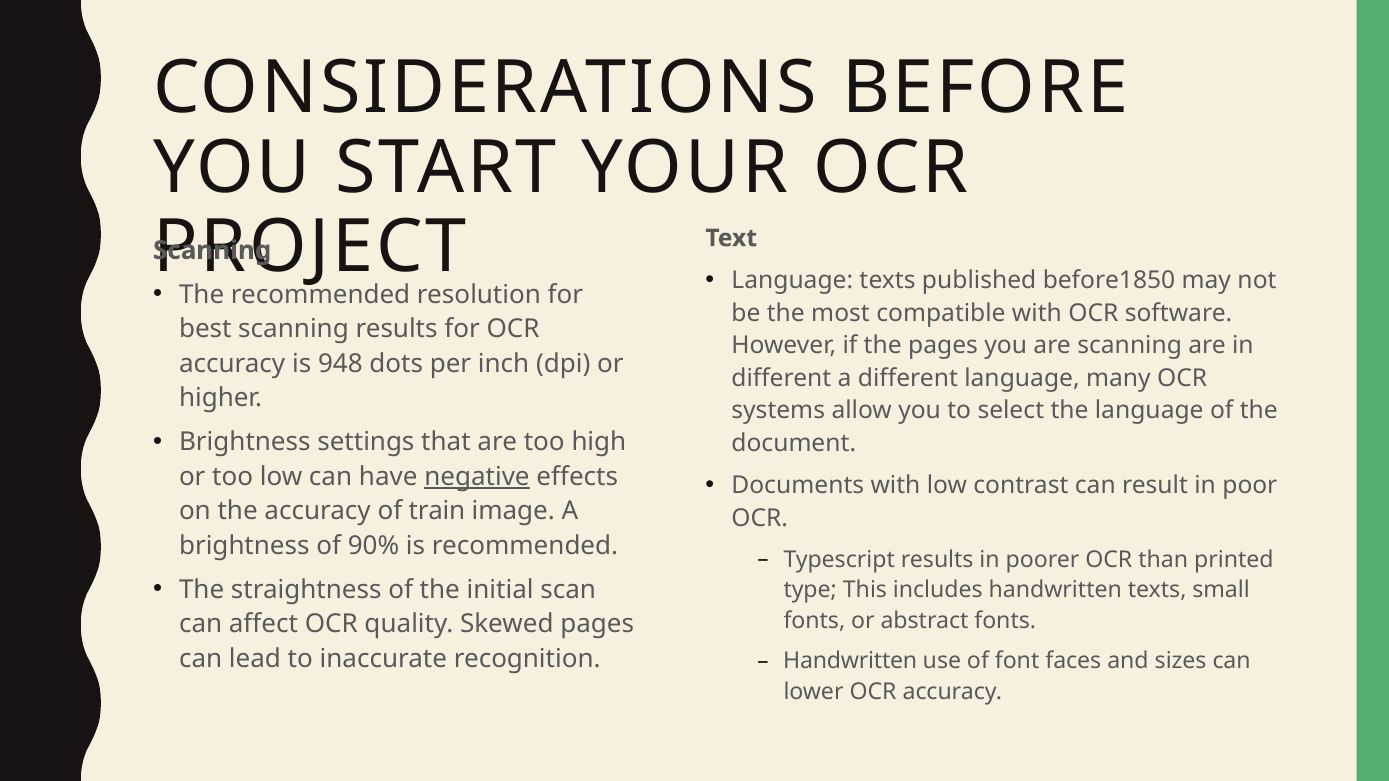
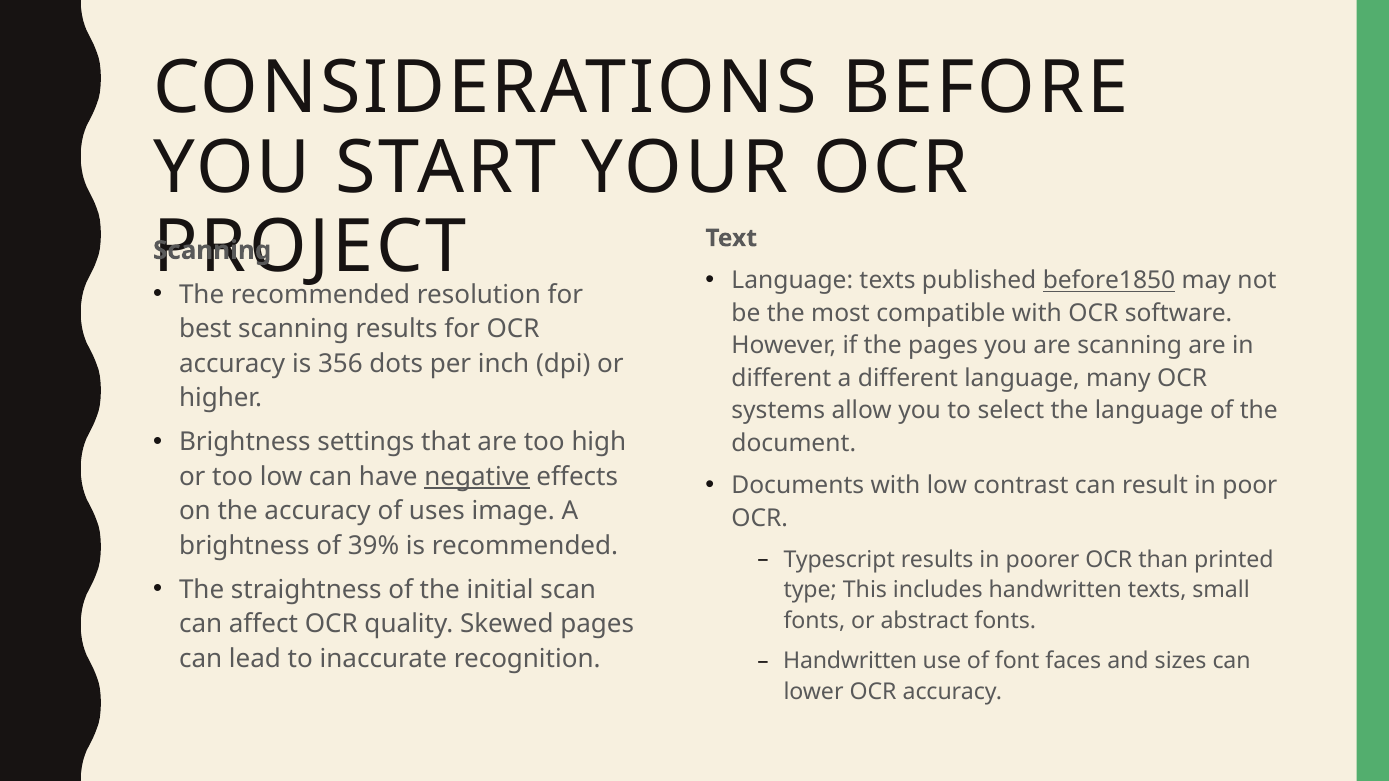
before1850 underline: none -> present
948: 948 -> 356
train: train -> uses
90%: 90% -> 39%
